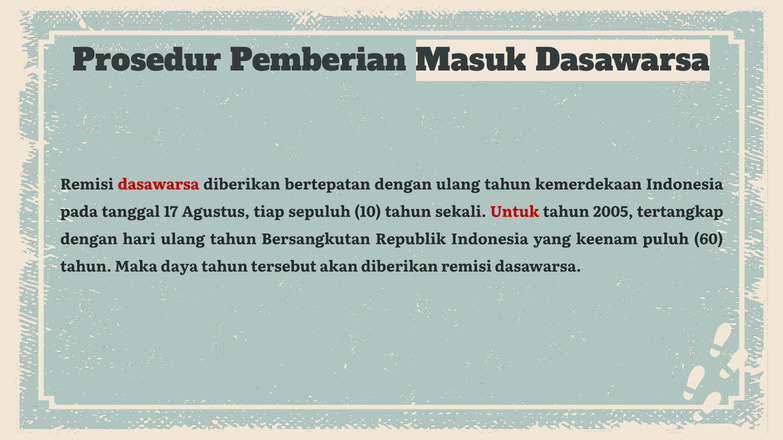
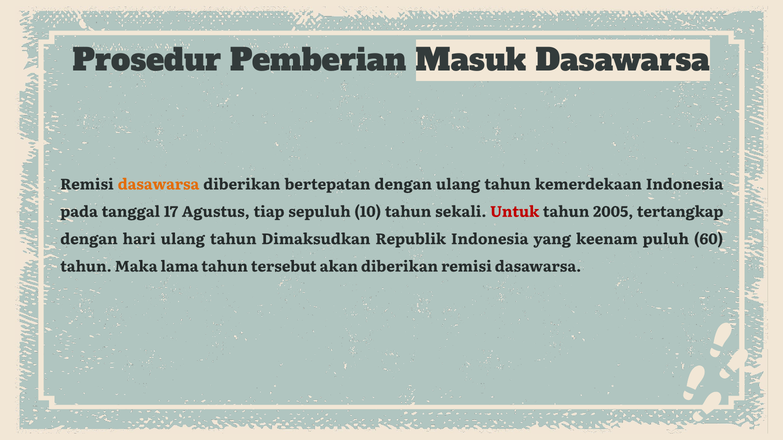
dasawarsa at (158, 185) colour: red -> orange
Bersangkutan: Bersangkutan -> Dimaksudkan
daya: daya -> lama
